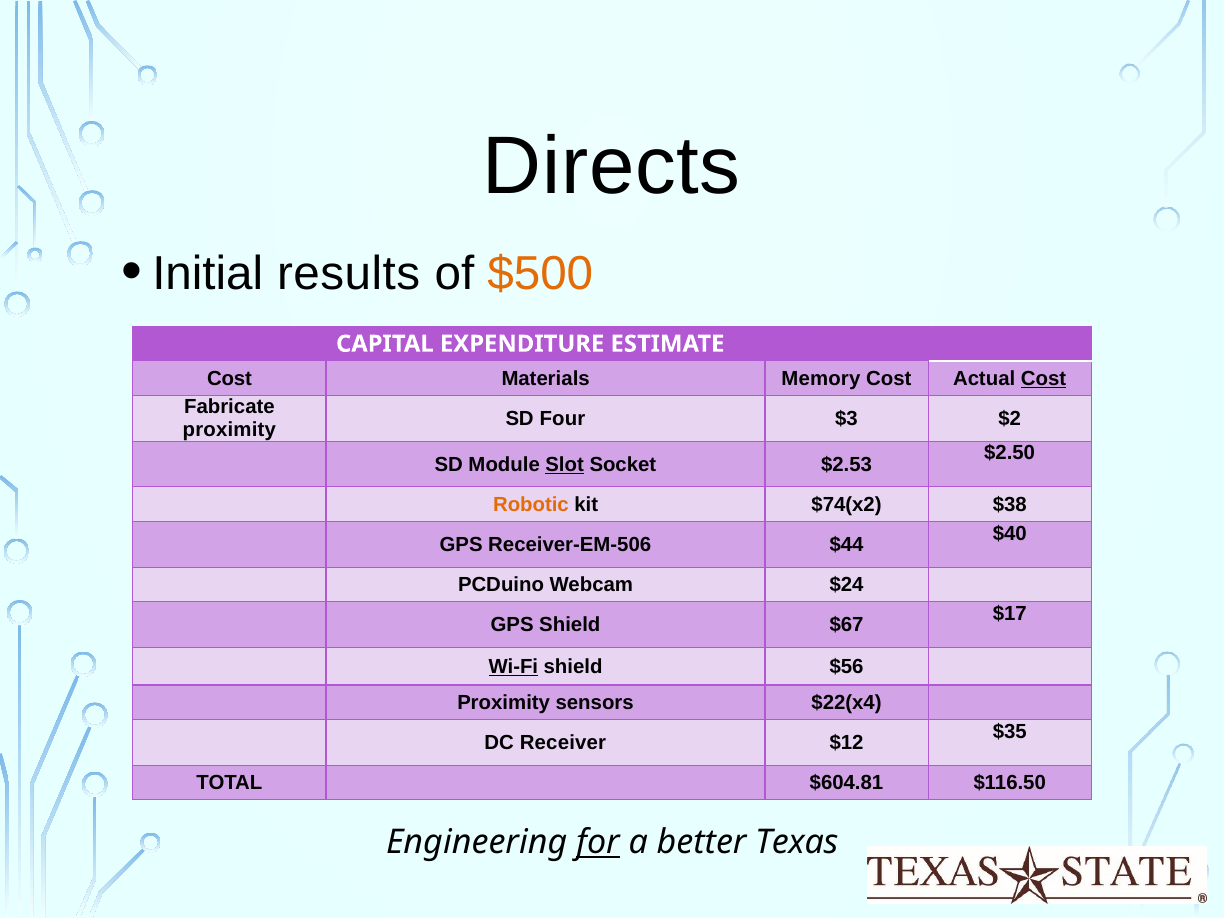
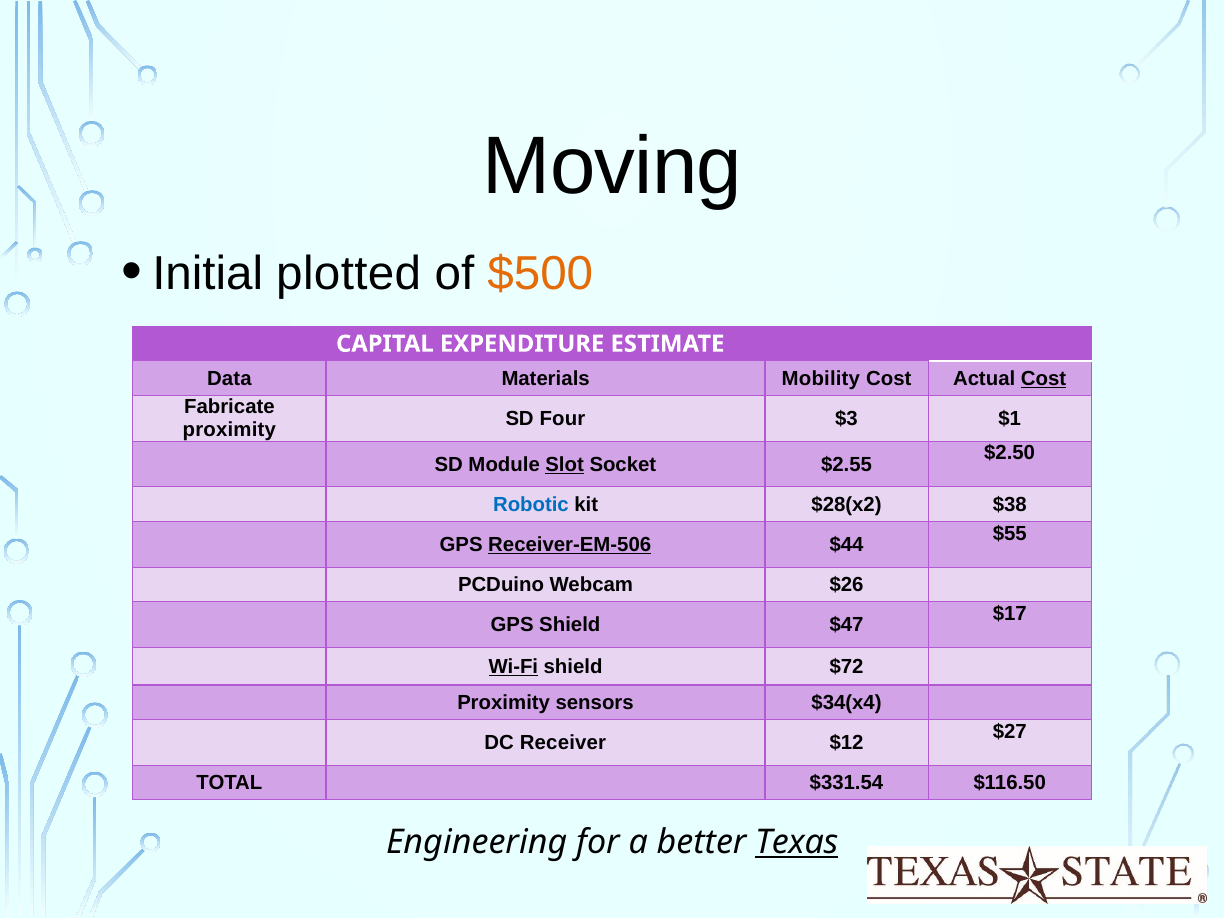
Directs: Directs -> Moving
results: results -> plotted
Cost at (229, 379): Cost -> Data
Memory: Memory -> Mobility
$2: $2 -> $1
$2.53: $2.53 -> $2.55
Robotic colour: orange -> blue
$74(x2: $74(x2 -> $28(x2
$40: $40 -> $55
Receiver-EM-506 underline: none -> present
$24: $24 -> $26
$67: $67 -> $47
$56: $56 -> $72
$22(x4: $22(x4 -> $34(x4
$35: $35 -> $27
$604.81: $604.81 -> $331.54
for underline: present -> none
Texas underline: none -> present
